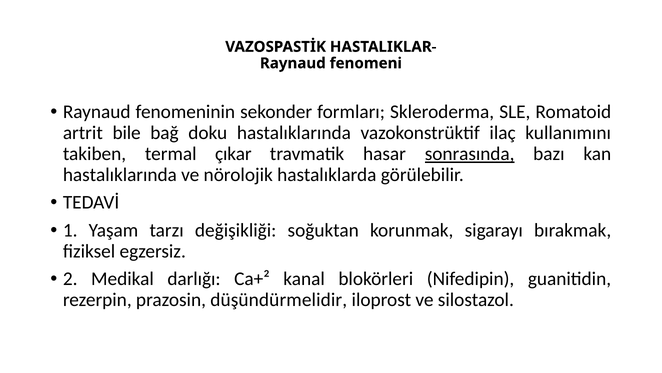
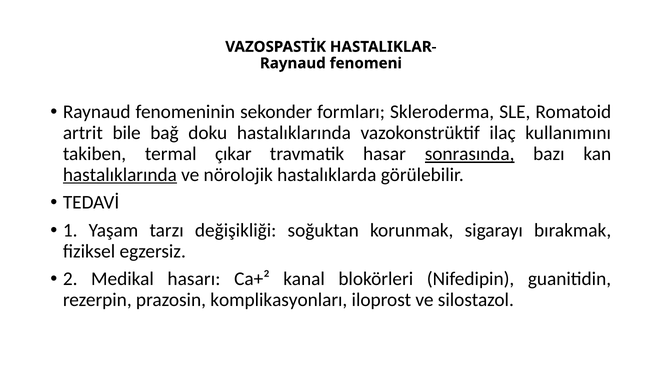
hastalıklarında at (120, 174) underline: none -> present
darlığı: darlığı -> hasarı
düşündürmelidir: düşündürmelidir -> komplikasyonları
